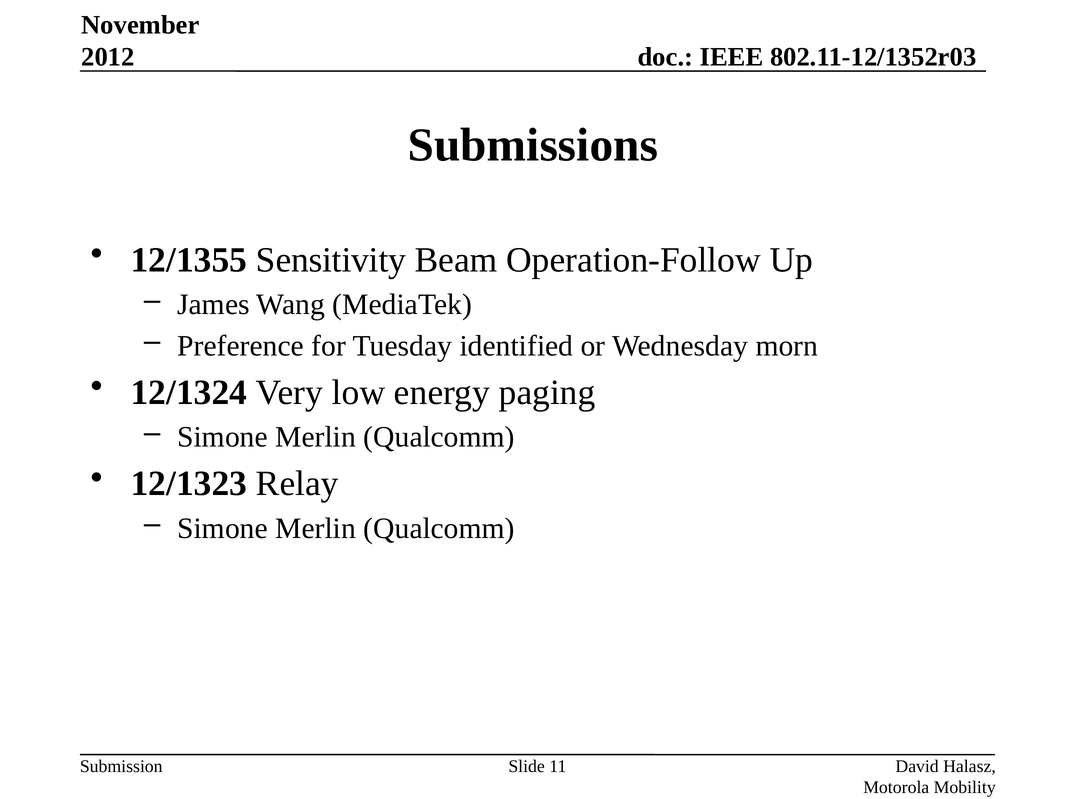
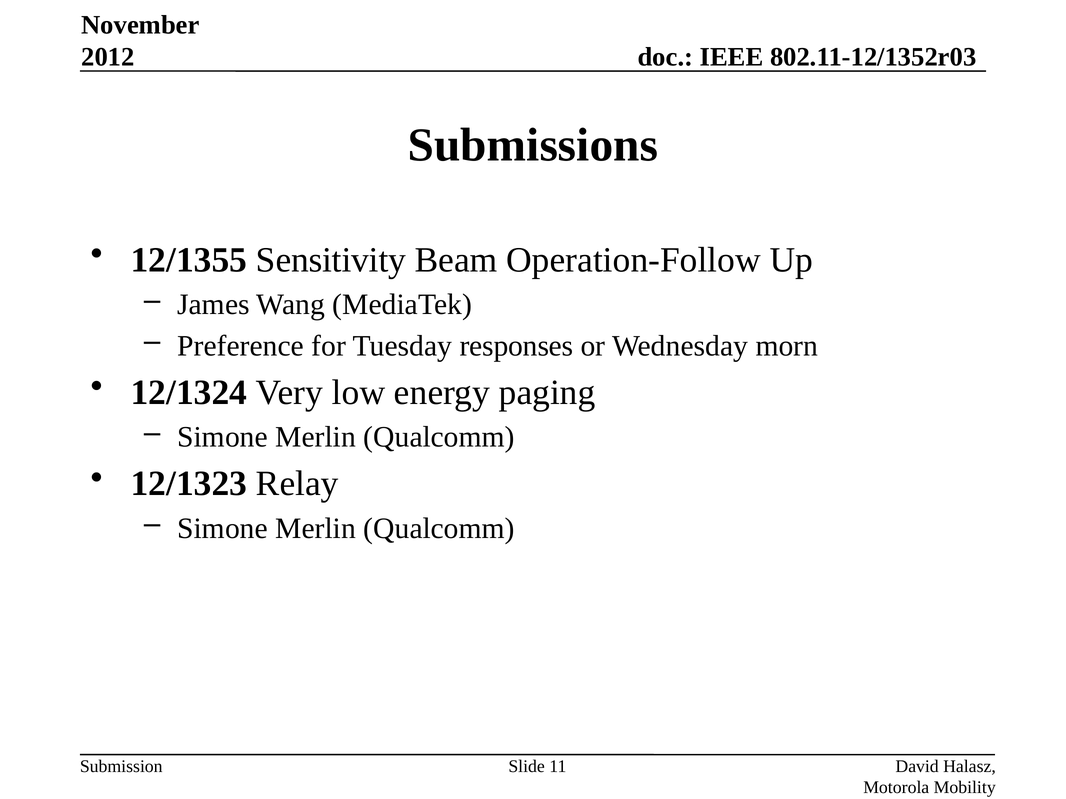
identified: identified -> responses
